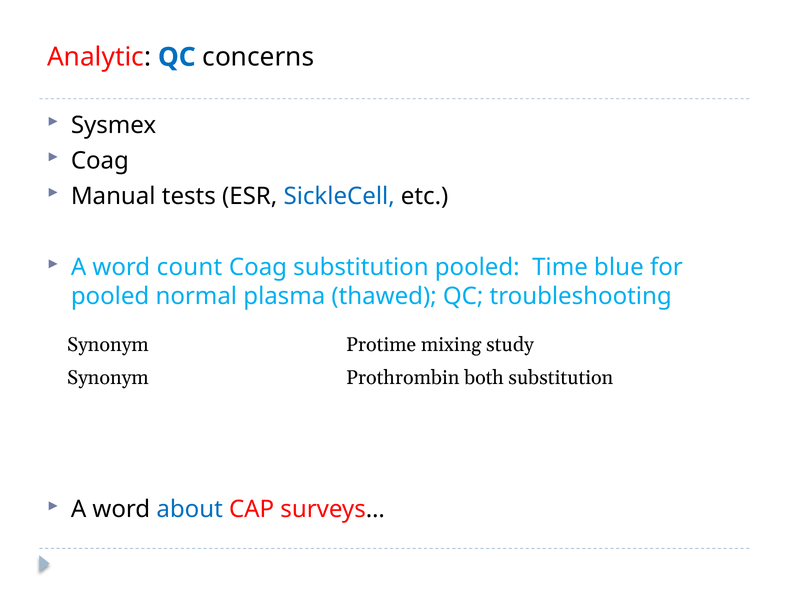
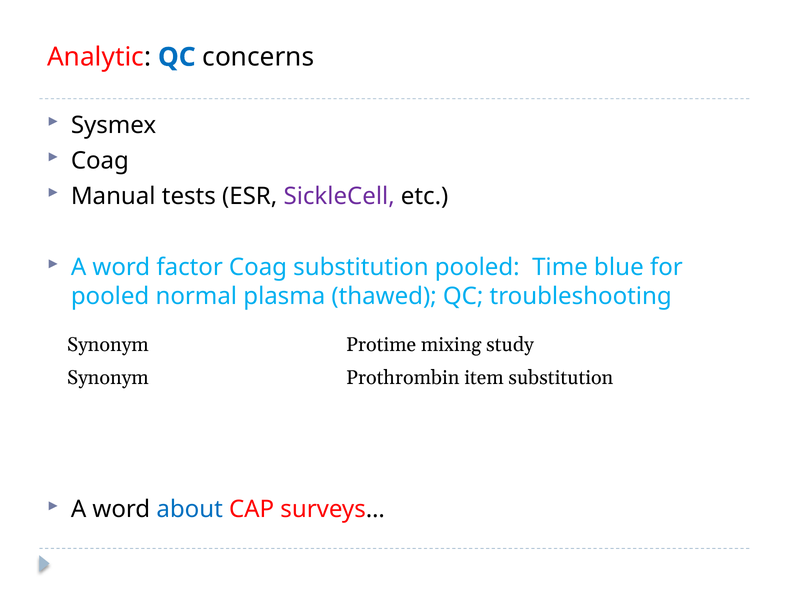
SickleCell colour: blue -> purple
count: count -> factor
both: both -> item
